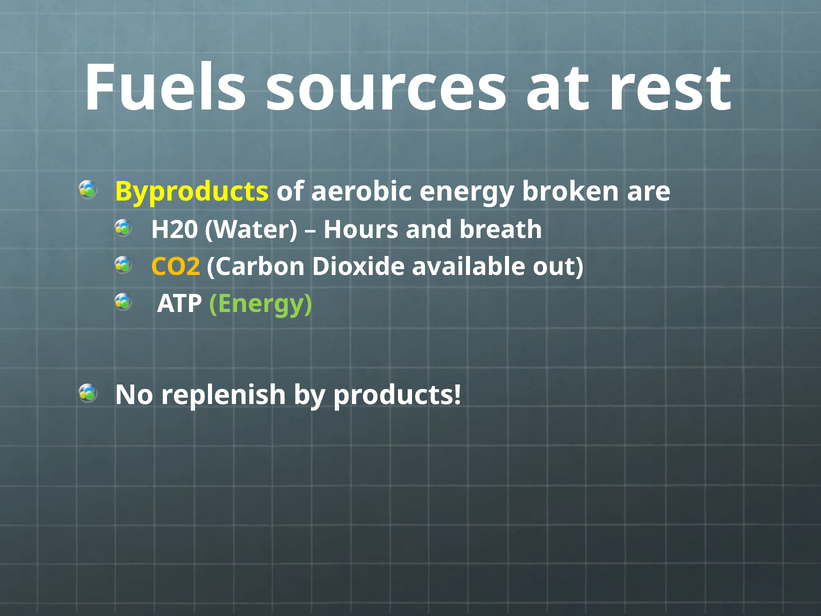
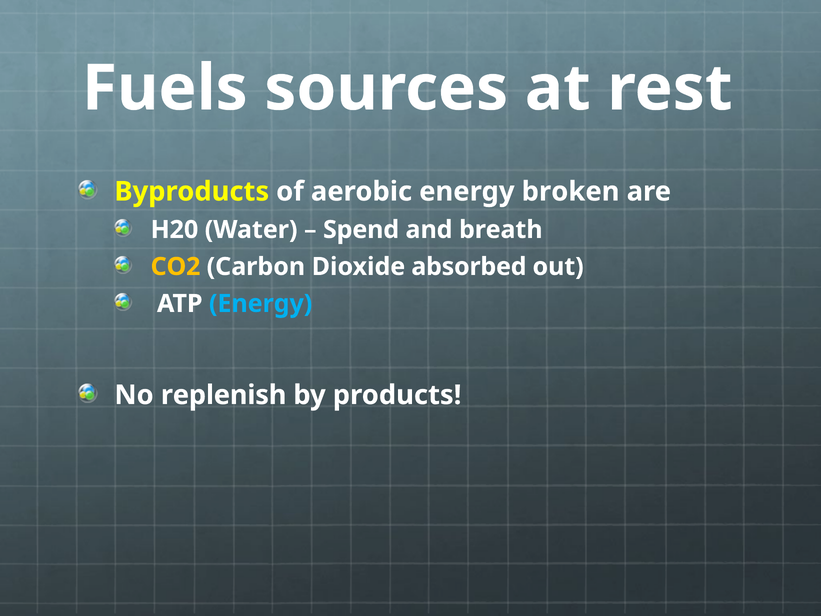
Hours: Hours -> Spend
available: available -> absorbed
Energy at (261, 304) colour: light green -> light blue
